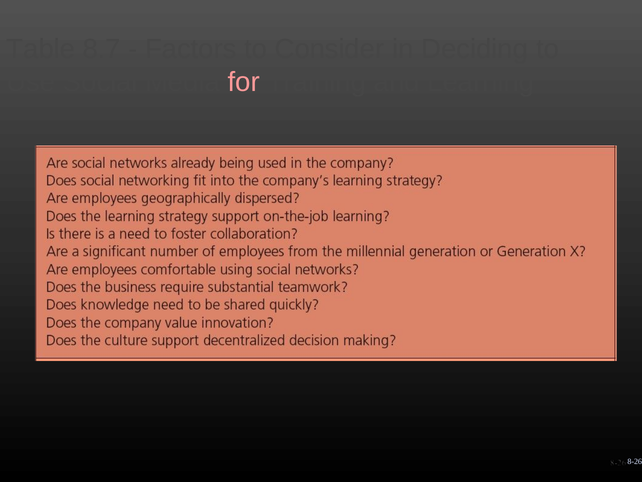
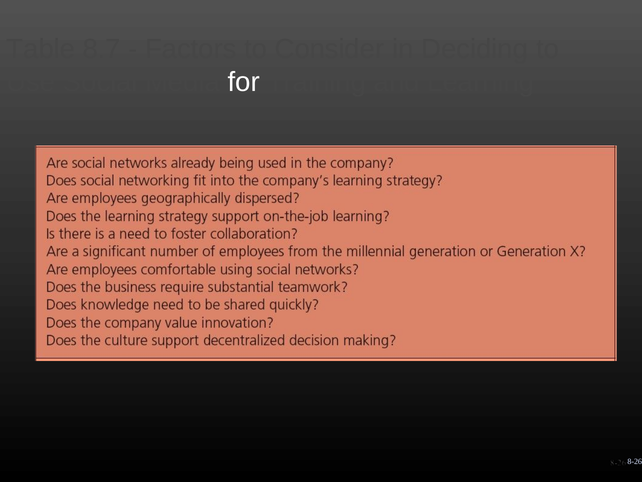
for colour: pink -> white
